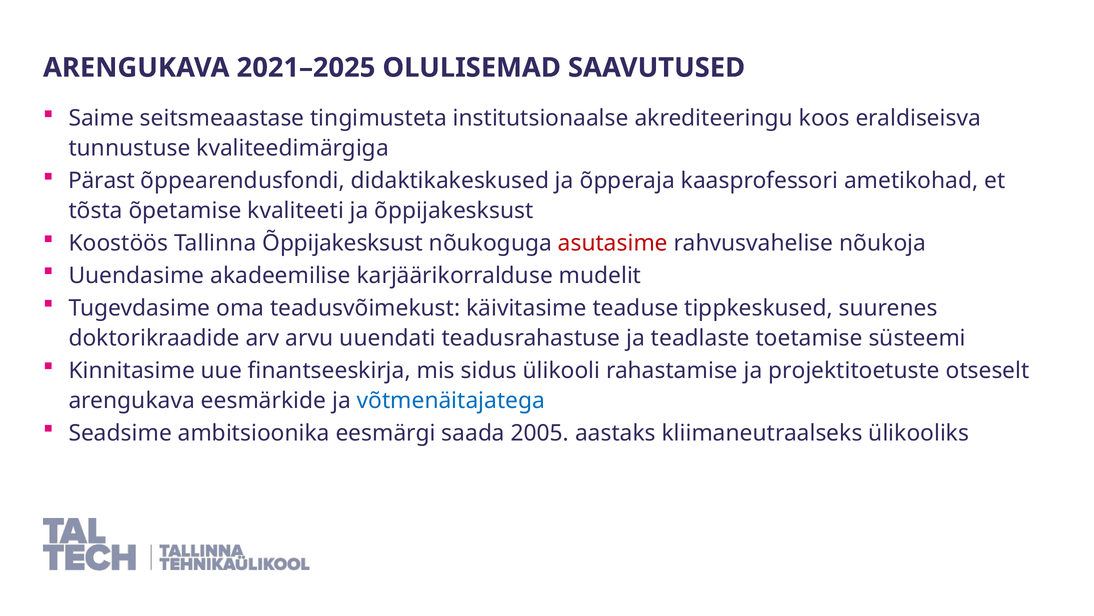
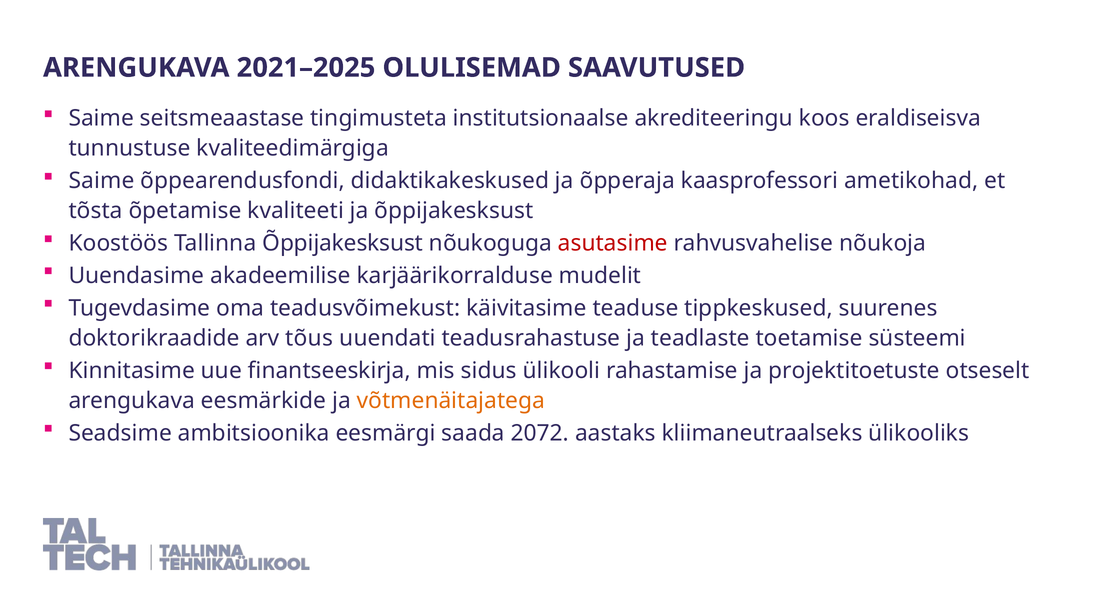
Pärast at (102, 181): Pärast -> Saime
arvu: arvu -> tõus
võtmenäitajatega colour: blue -> orange
2005: 2005 -> 2072
